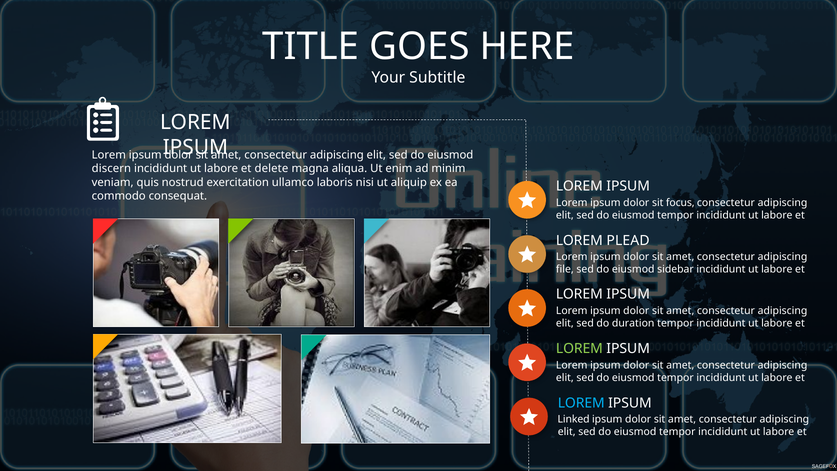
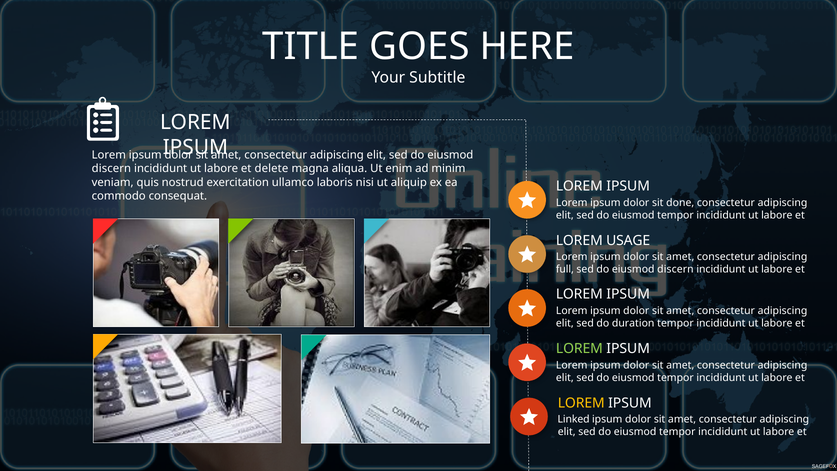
focus: focus -> done
PLEAD: PLEAD -> USAGE
file: file -> full
sidebar at (675, 269): sidebar -> discern
LOREM at (581, 403) colour: light blue -> yellow
